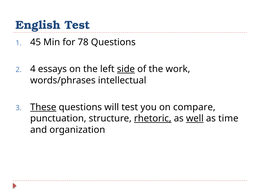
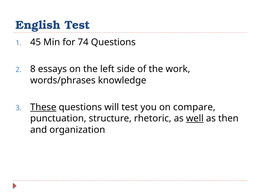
78: 78 -> 74
4: 4 -> 8
side underline: present -> none
intellectual: intellectual -> knowledge
rhetoric underline: present -> none
time: time -> then
